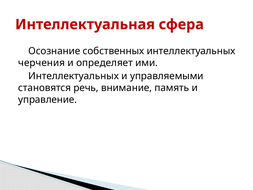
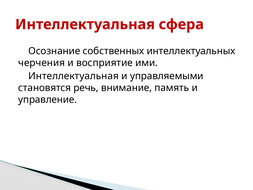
определяет: определяет -> восприятие
Интеллектуальных at (74, 76): Интеллектуальных -> Интеллектуальная
